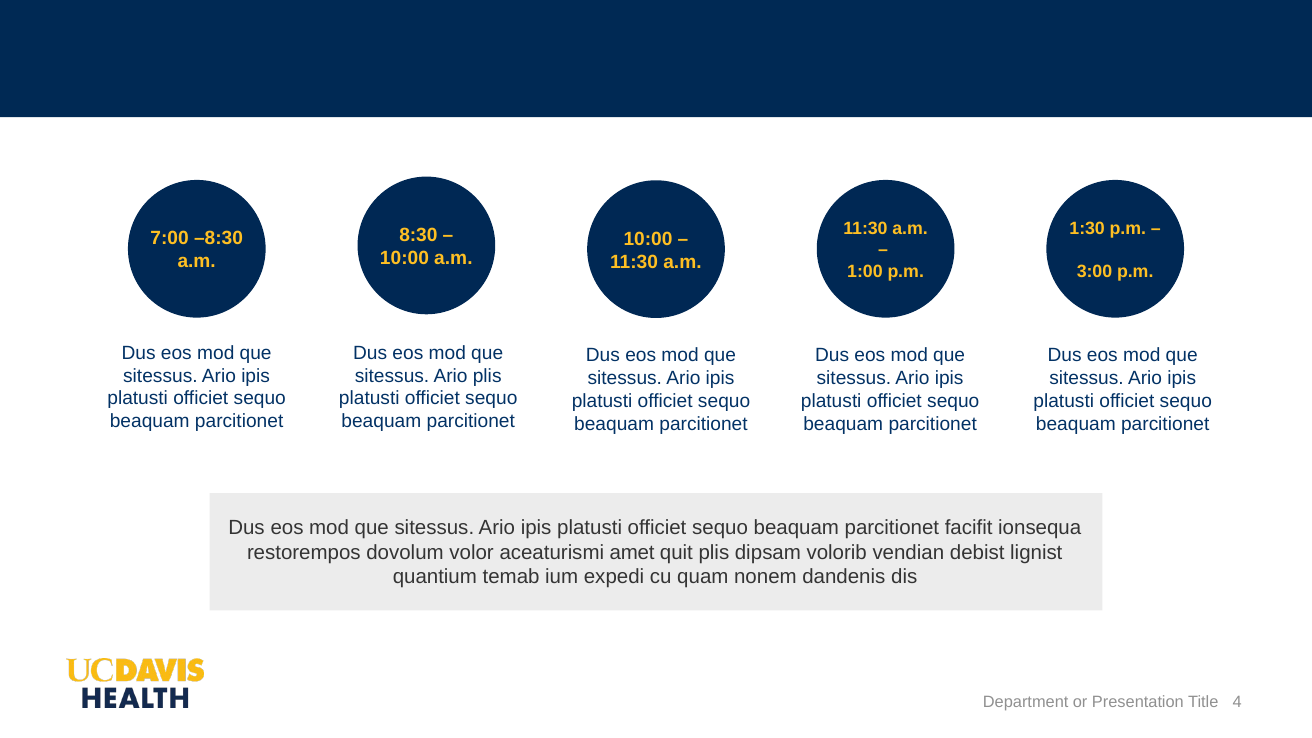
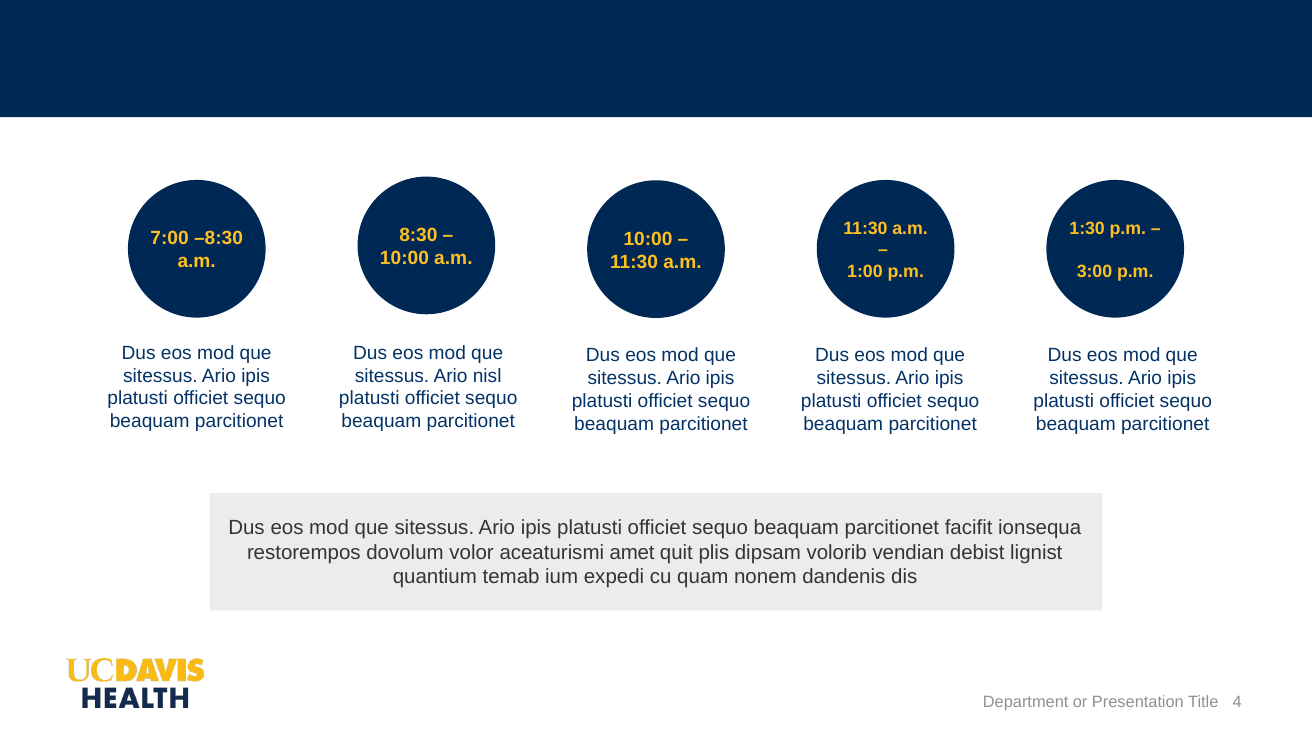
Ario plis: plis -> nisl
